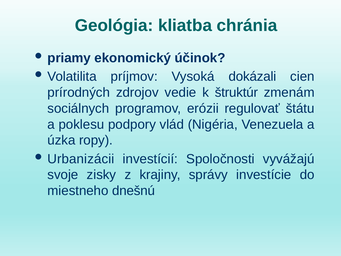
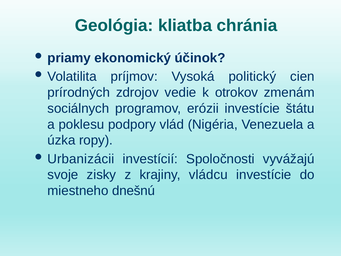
dokázali: dokázali -> politický
štruktúr: štruktúr -> otrokov
erózii regulovať: regulovať -> investície
správy: správy -> vládcu
